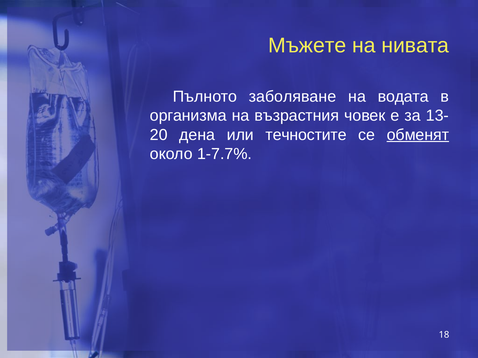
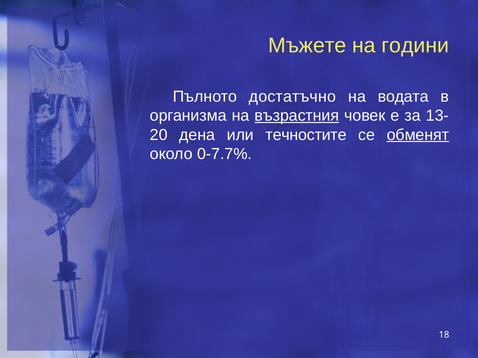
нивата: нивата -> години
заболяване: заболяване -> достатъчно
възрастния underline: none -> present
1-7.7%: 1-7.7% -> 0-7.7%
